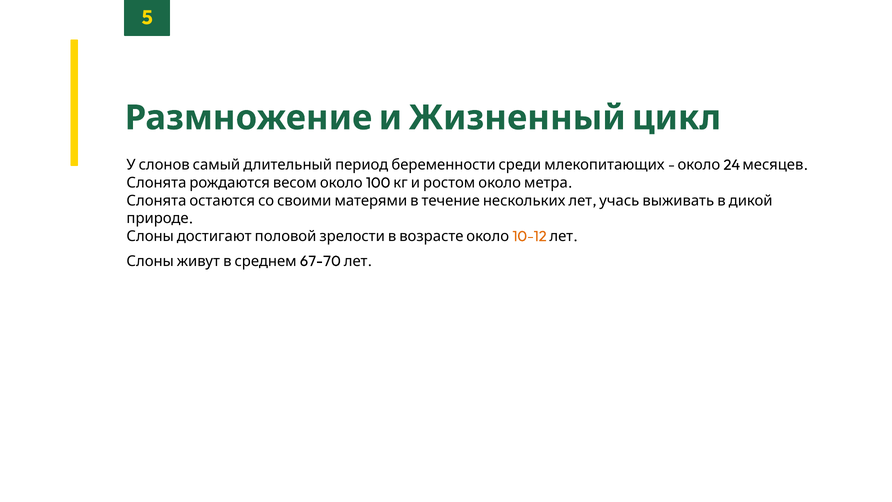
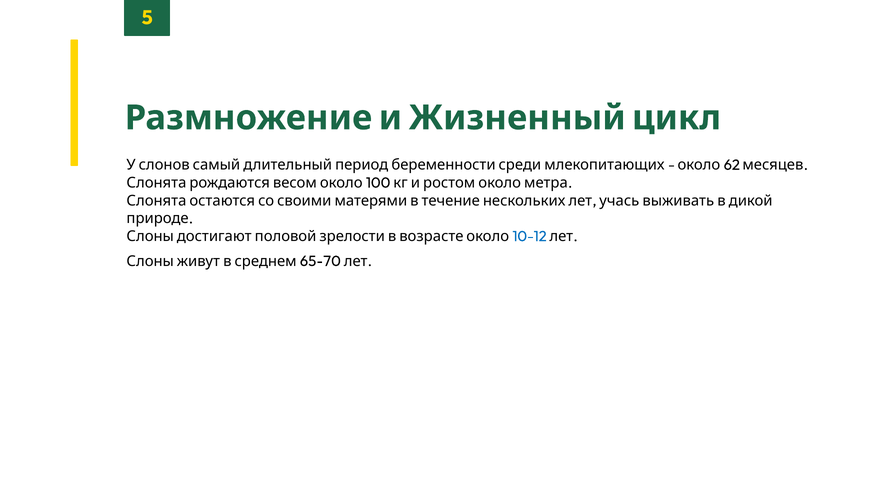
24: 24 -> 62
10-12 colour: orange -> blue
67-70: 67-70 -> 65-70
